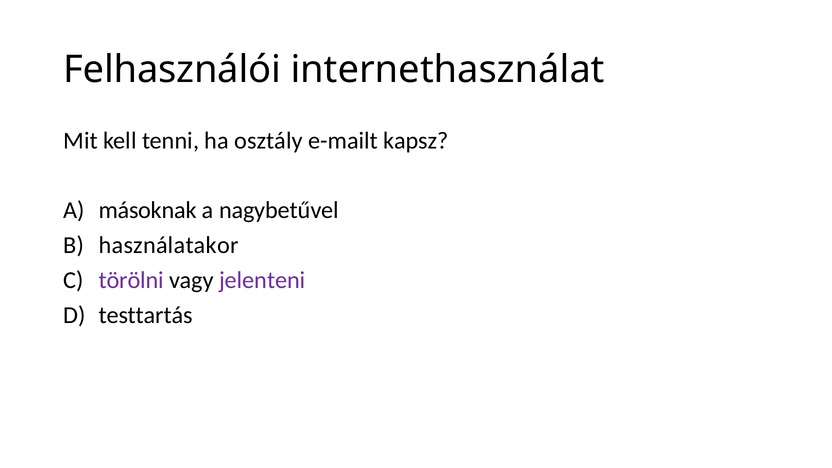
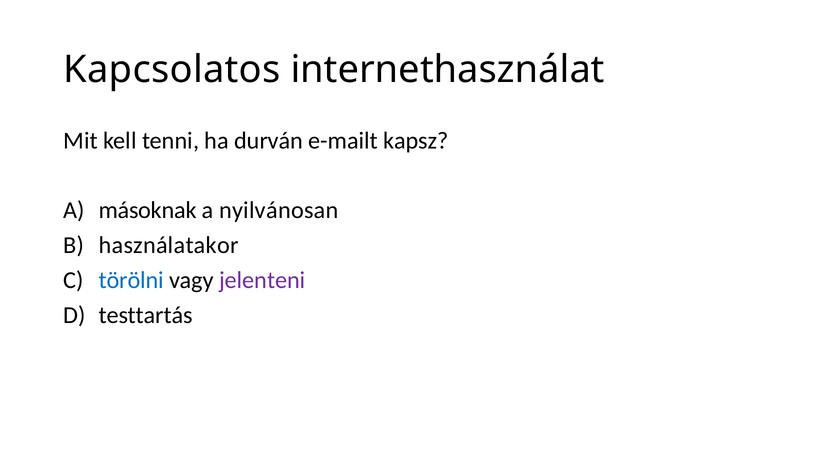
Felhasználói: Felhasználói -> Kapcsolatos
osztály: osztály -> durván
nagybetűvel: nagybetűvel -> nyilvánosan
törölni colour: purple -> blue
